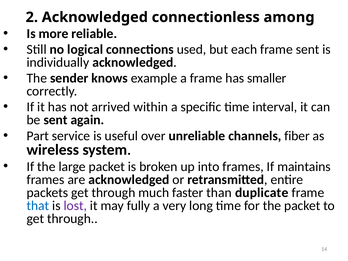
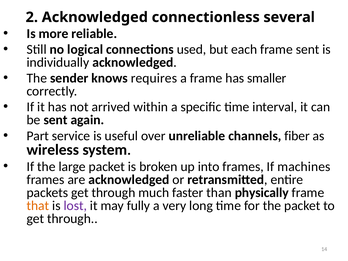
among: among -> several
example: example -> requires
maintains: maintains -> machines
duplicate: duplicate -> physically
that colour: blue -> orange
